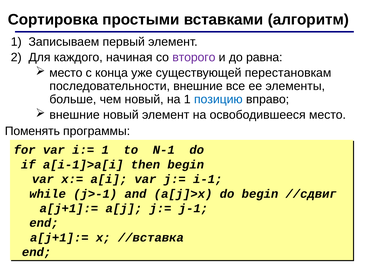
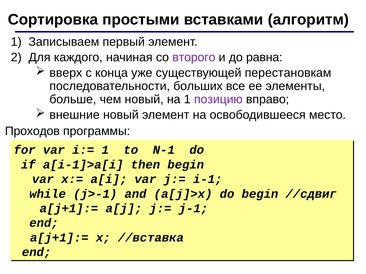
место at (66, 73): место -> вверх
последовательности внешние: внешние -> больших
позицию colour: blue -> purple
Поменять: Поменять -> Проходов
